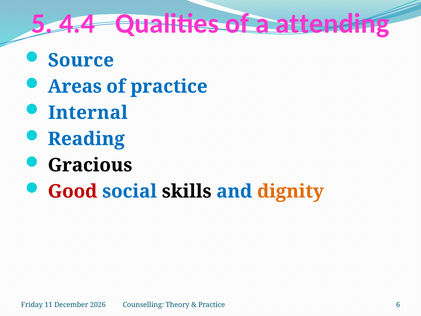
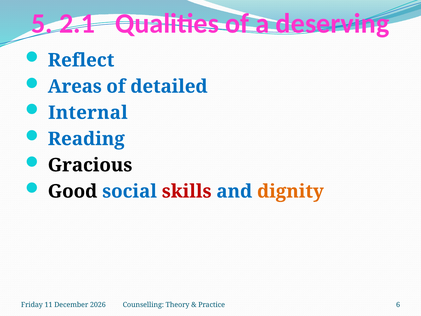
4.4: 4.4 -> 2.1
attending: attending -> deserving
Source: Source -> Reflect
of practice: practice -> detailed
Good colour: red -> black
skills colour: black -> red
